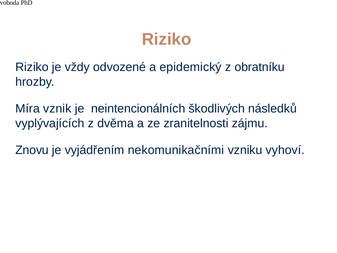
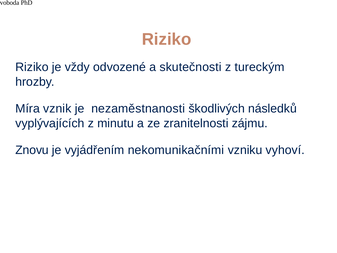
epidemický: epidemický -> skutečnosti
obratníku: obratníku -> tureckým
neintencionálních: neintencionálních -> nezaměstnanosti
dvěma: dvěma -> minutu
